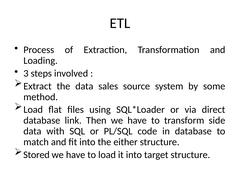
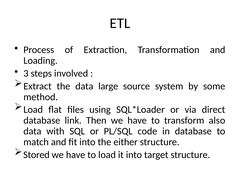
sales: sales -> large
side: side -> also
